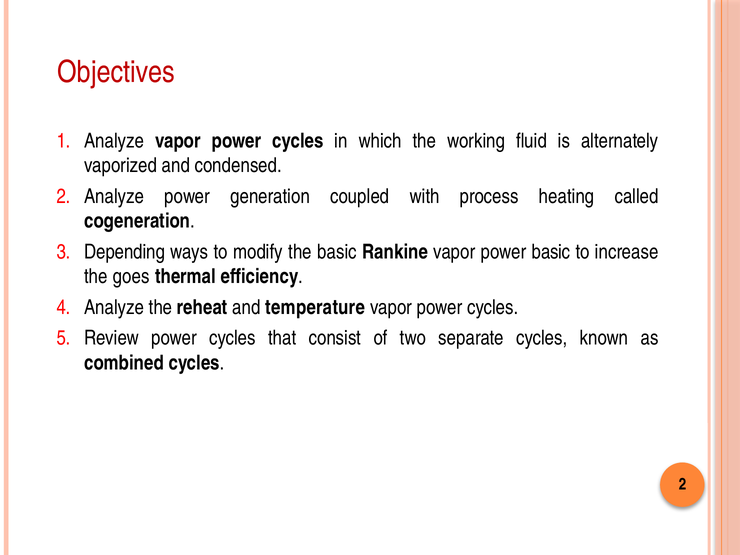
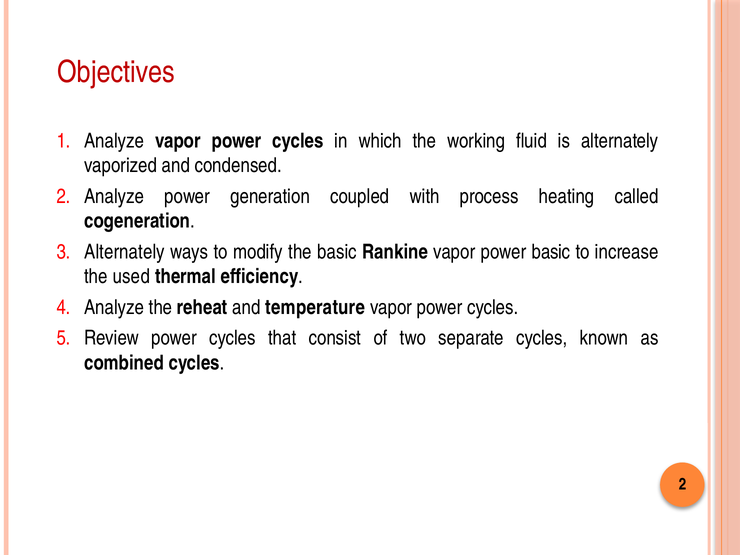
Depending at (125, 252): Depending -> Alternately
goes: goes -> used
